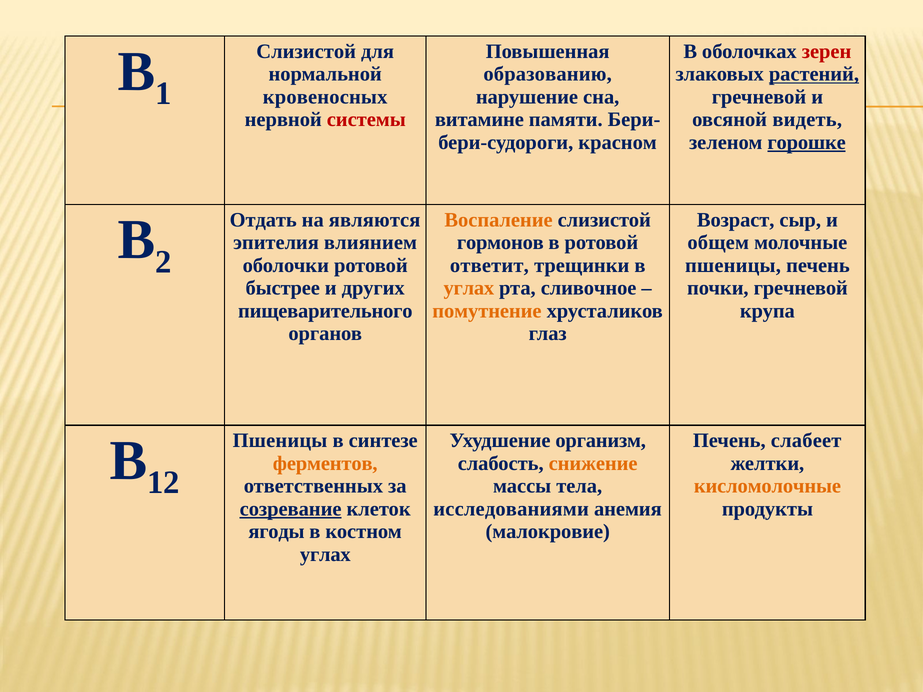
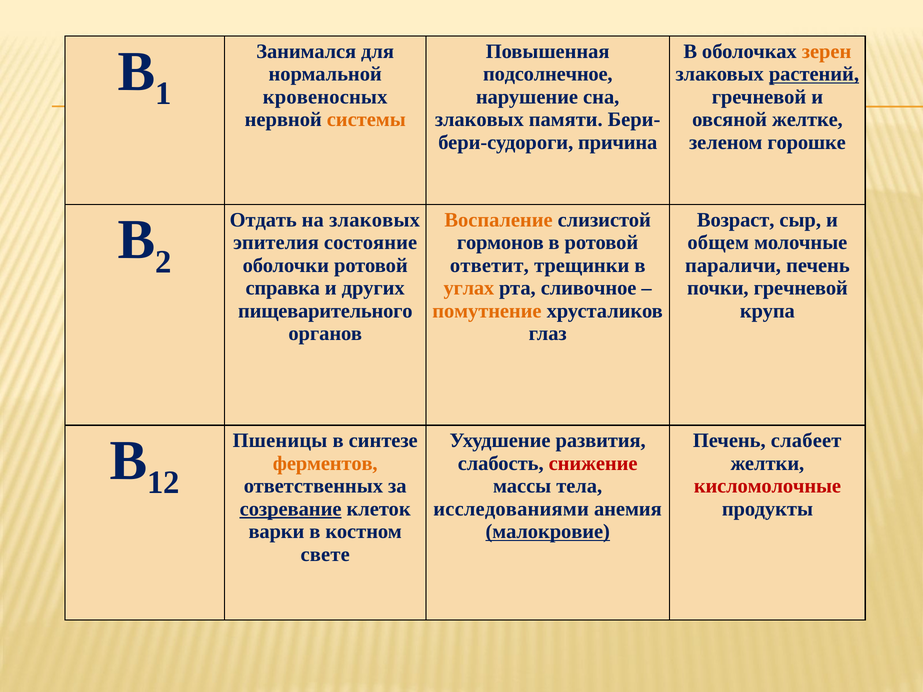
Слизистой at (306, 51): Слизистой -> Занимался
зерен colour: red -> orange
образованию: образованию -> подсолнечное
системы colour: red -> orange
витамине at (479, 120): витамине -> злаковых
видеть: видеть -> желтке
красном: красном -> причина
горошке underline: present -> none
на являются: являются -> злаковых
влиянием: влиянием -> состояние
пшеницы at (733, 265): пшеницы -> параличи
быстрее: быстрее -> справка
организм: организм -> развития
снижение colour: orange -> red
кисломолочные colour: orange -> red
ягоды: ягоды -> варки
малокровие underline: none -> present
углах at (325, 555): углах -> свете
